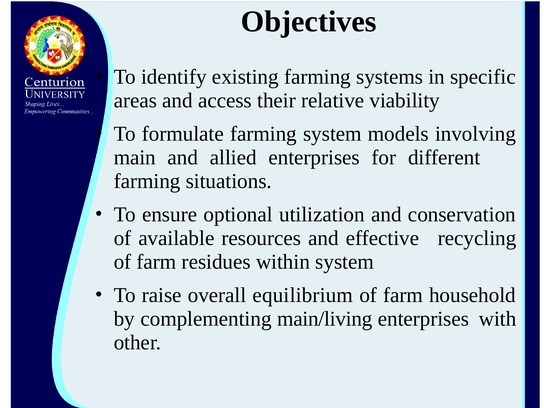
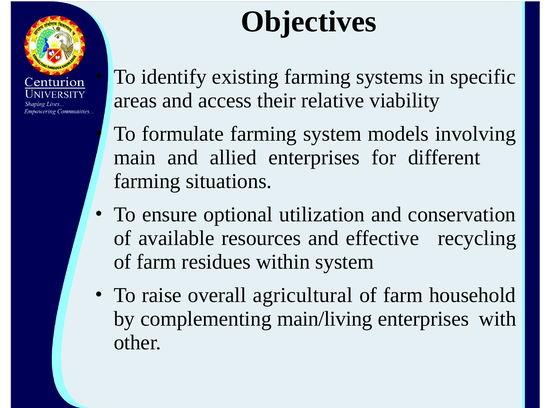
equilibrium: equilibrium -> agricultural
